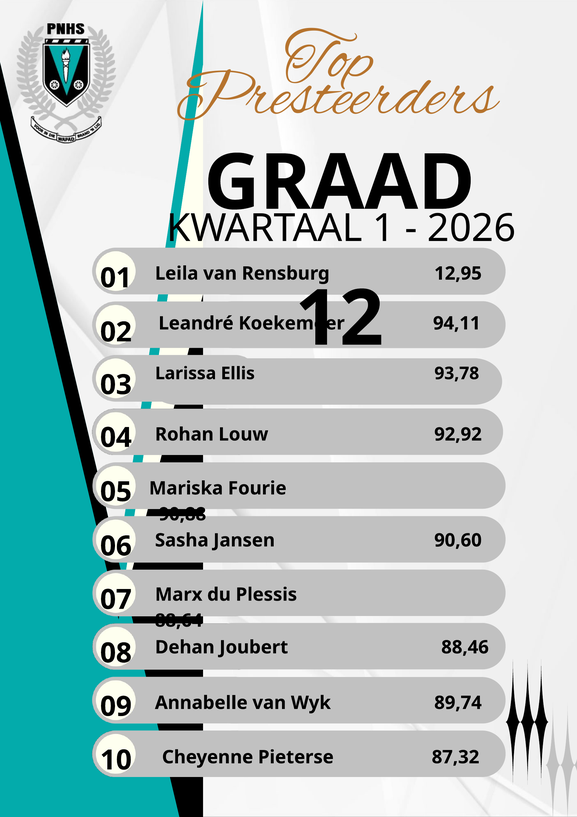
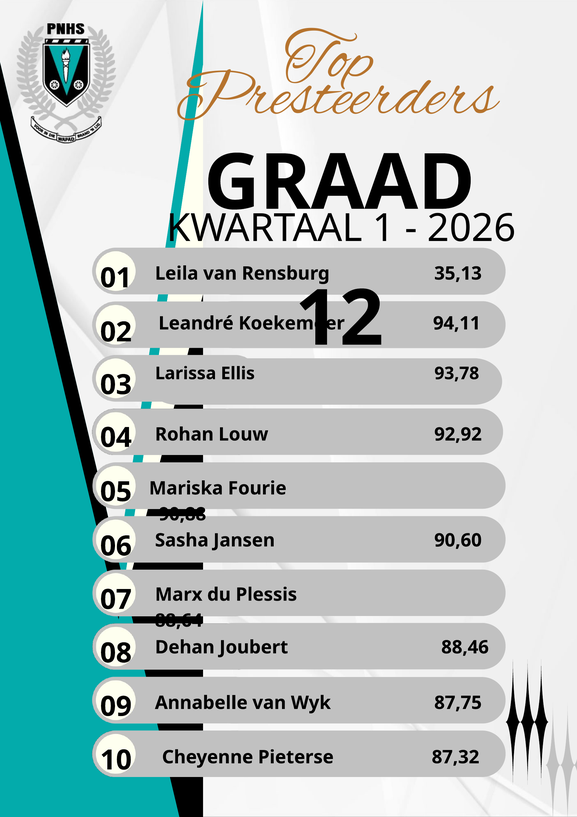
12,95: 12,95 -> 35,13
89,74: 89,74 -> 87,75
